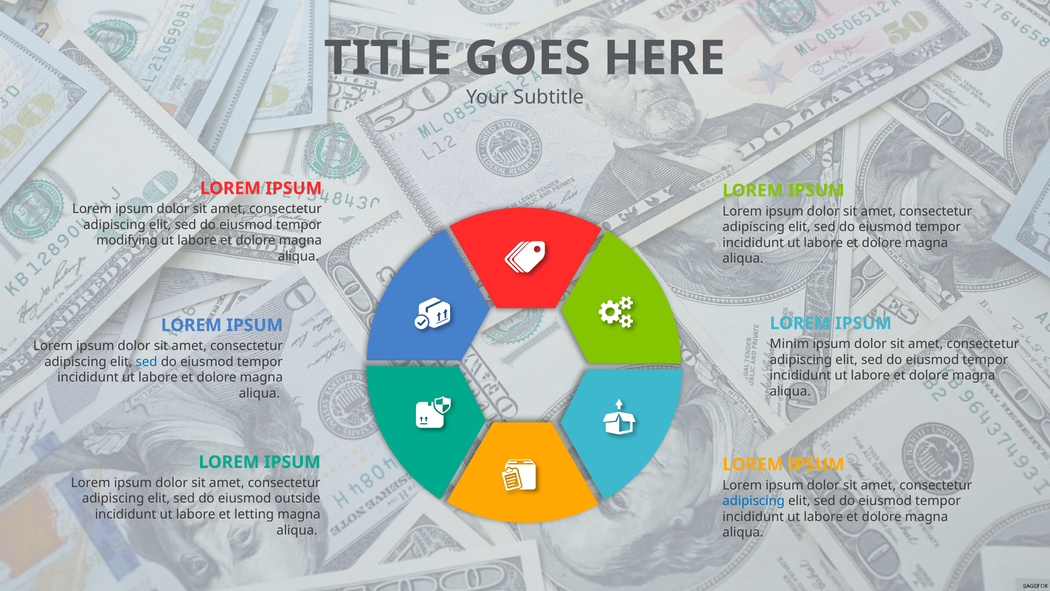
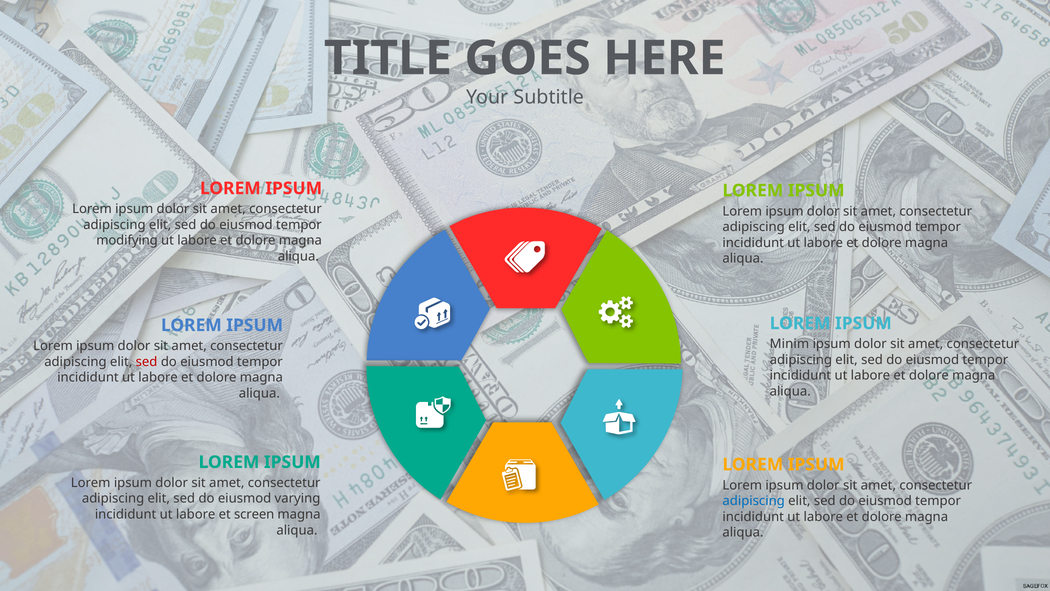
sed at (147, 362) colour: blue -> red
outside: outside -> varying
letting: letting -> screen
